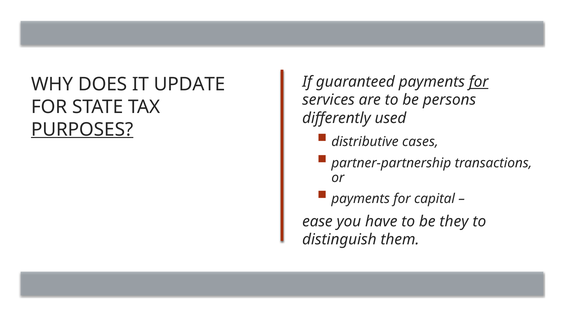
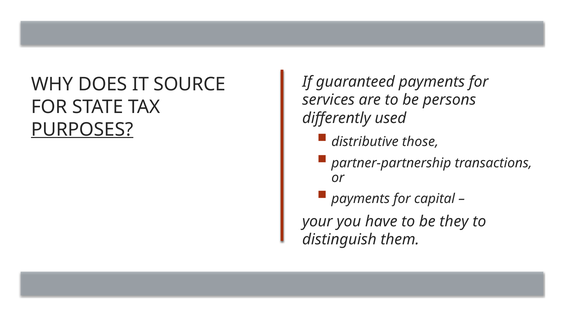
for at (479, 82) underline: present -> none
UPDATE: UPDATE -> SOURCE
cases: cases -> those
ease: ease -> your
